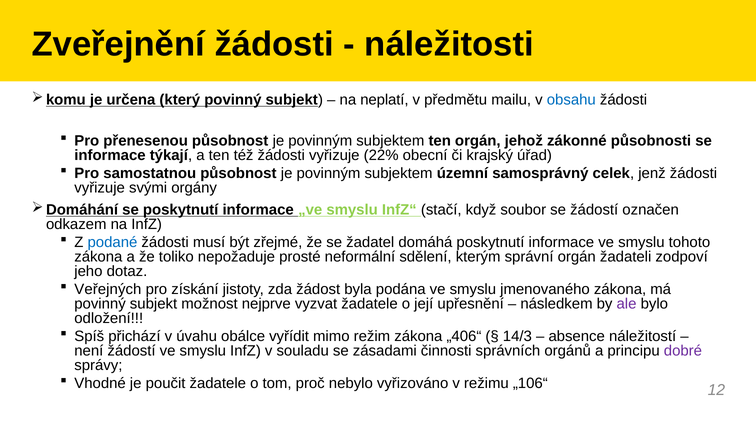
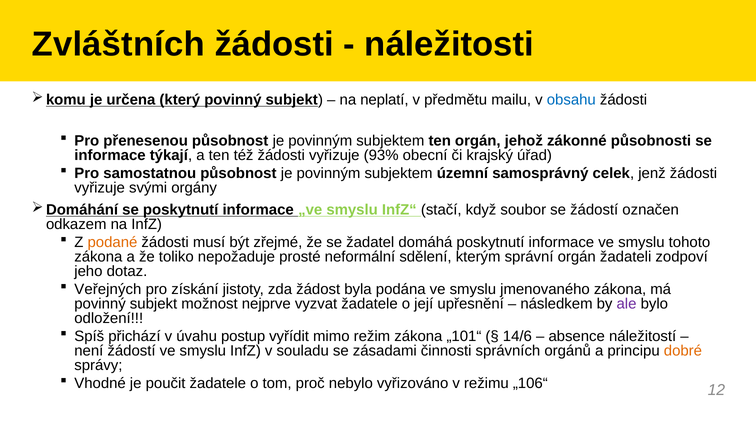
Zveřejnění: Zveřejnění -> Zvláštních
22%: 22% -> 93%
podané colour: blue -> orange
obálce: obálce -> postup
„406“: „406“ -> „101“
14/3: 14/3 -> 14/6
dobré colour: purple -> orange
